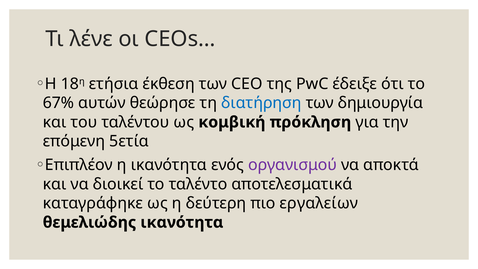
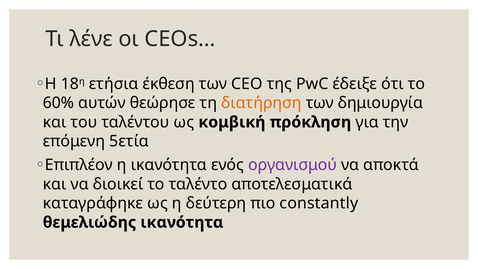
67%: 67% -> 60%
διατήρηση colour: blue -> orange
εργαλείων: εργαλείων -> constantly
